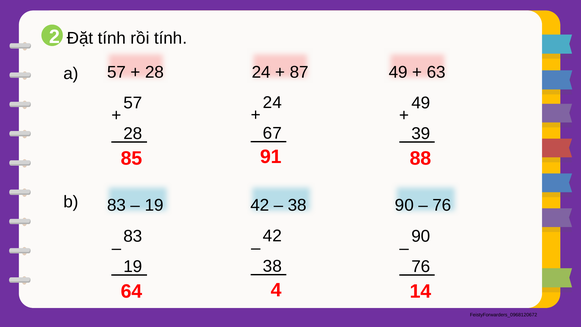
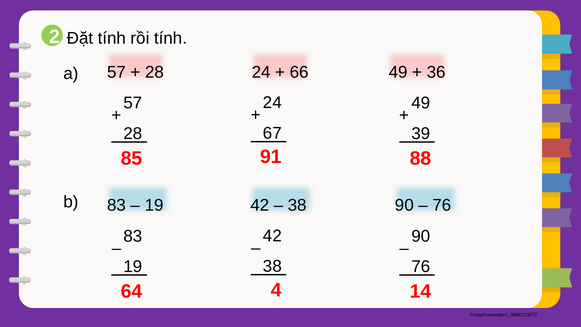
87: 87 -> 66
63: 63 -> 36
